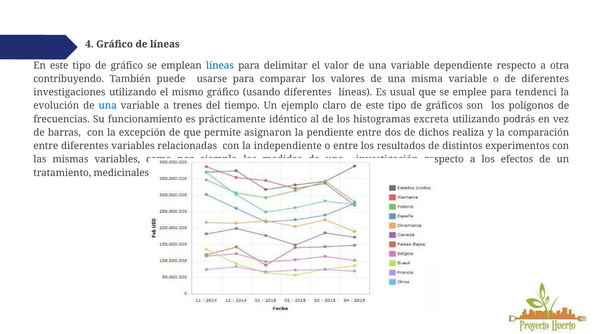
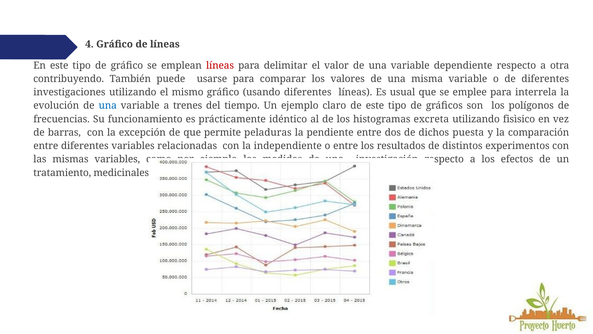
líneas at (220, 65) colour: blue -> red
tendenci: tendenci -> interrela
podrás: podrás -> fisìsico
asignaron: asignaron -> peladuras
realiza: realiza -> puesta
